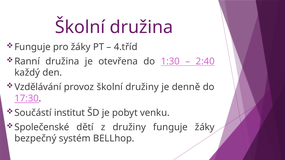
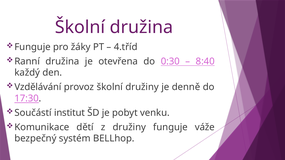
1:30: 1:30 -> 0:30
2:40: 2:40 -> 8:40
Společenské: Společenské -> Komunikace
funguje žáky: žáky -> váže
